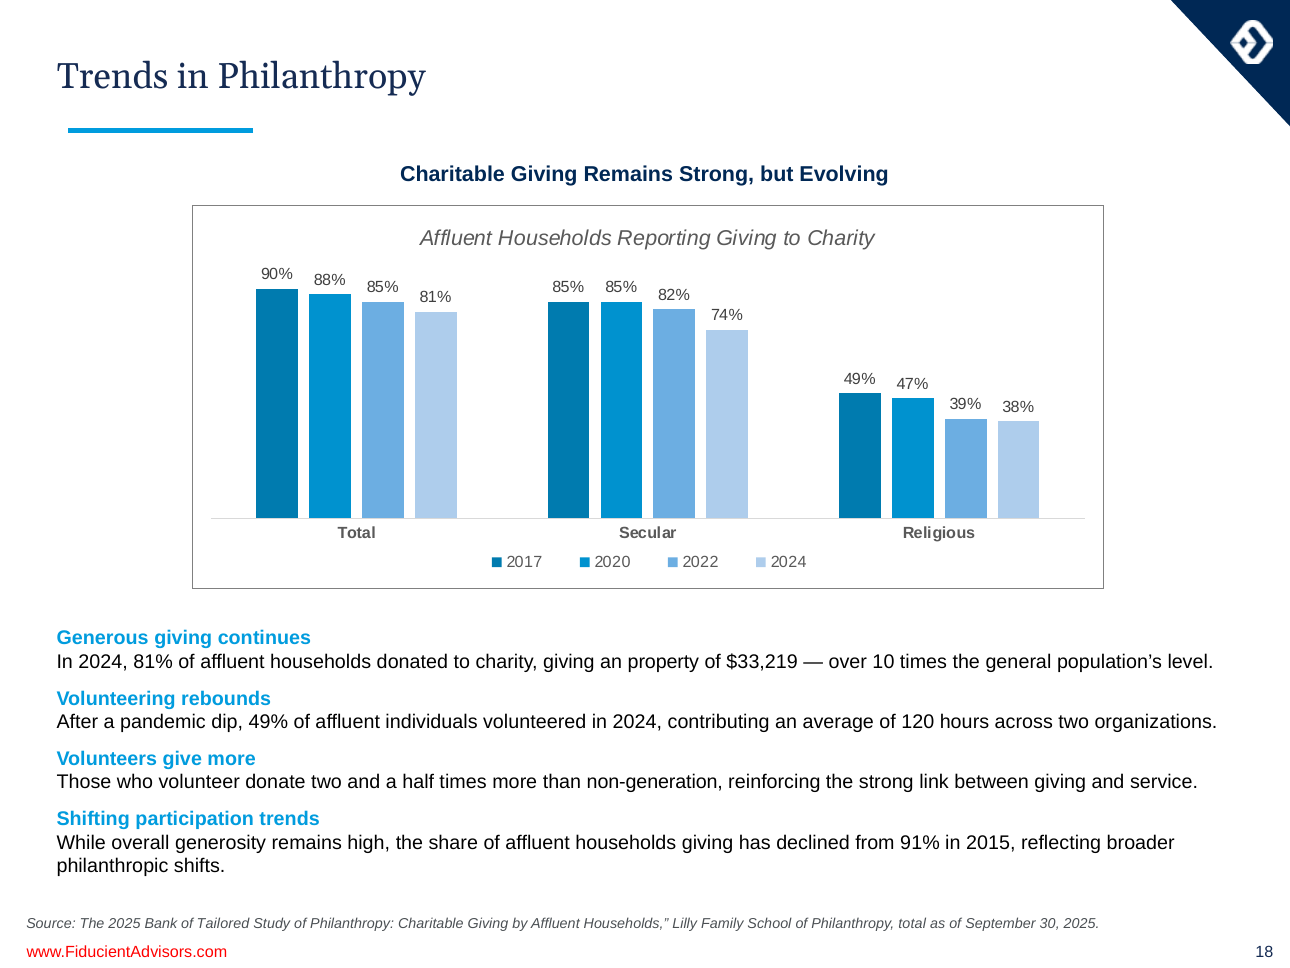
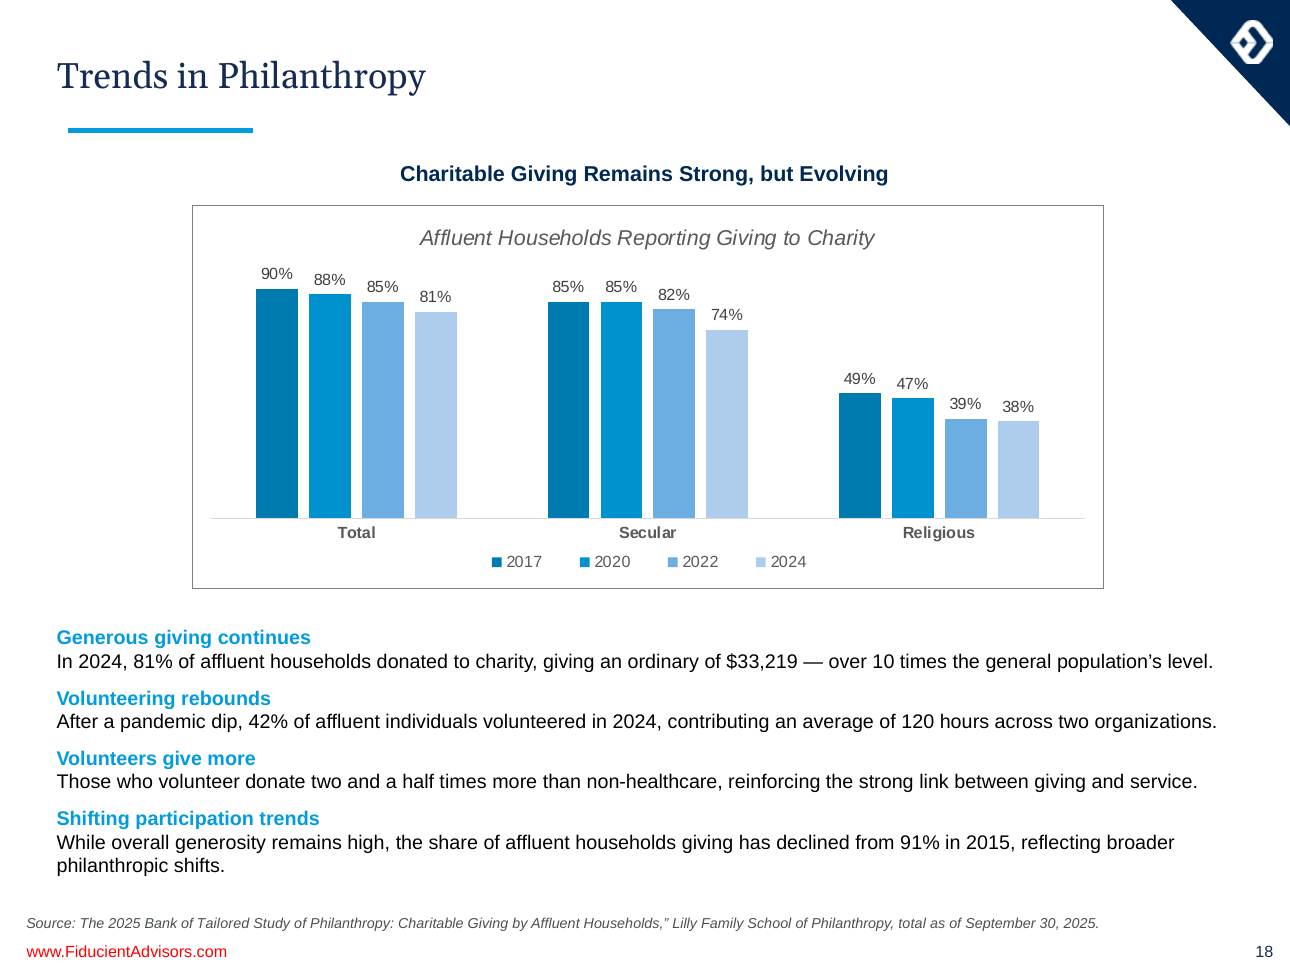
property: property -> ordinary
dip 49%: 49% -> 42%
non-generation: non-generation -> non-healthcare
